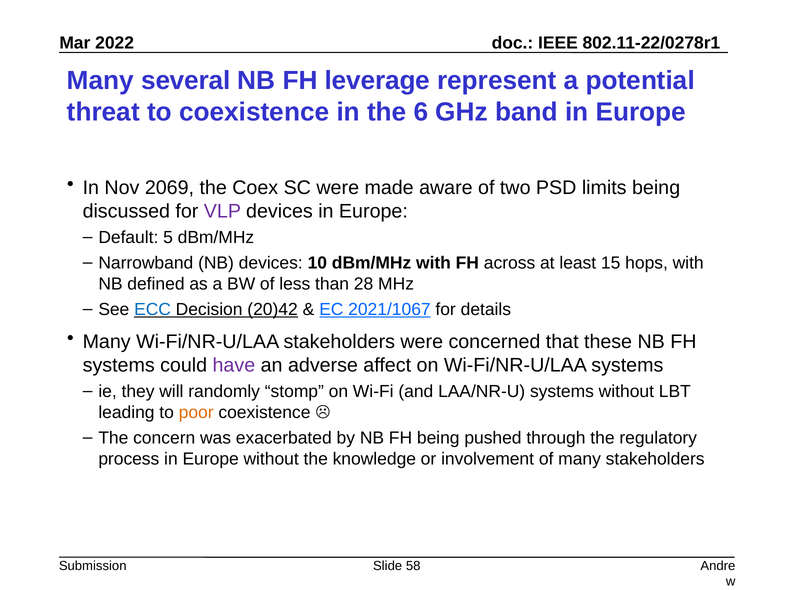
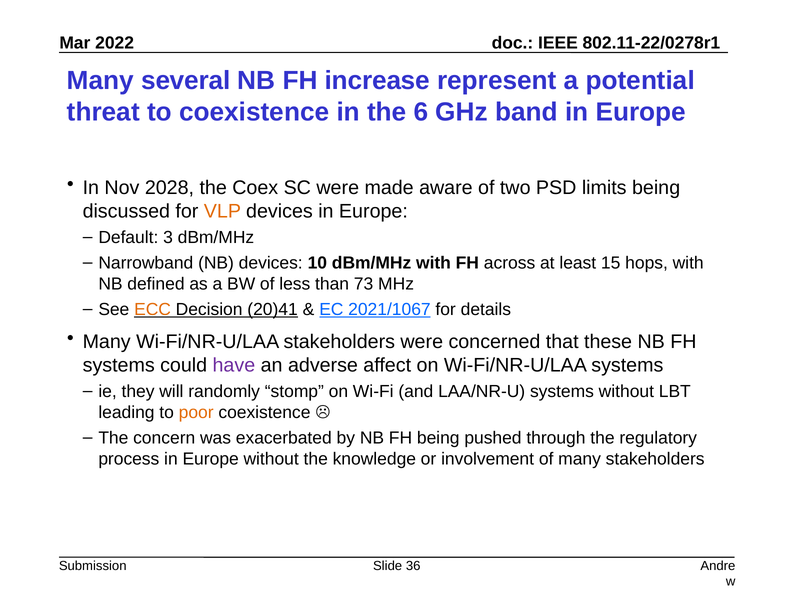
leverage: leverage -> increase
2069: 2069 -> 2028
VLP colour: purple -> orange
5: 5 -> 3
28: 28 -> 73
ECC colour: blue -> orange
20)42: 20)42 -> 20)41
58: 58 -> 36
